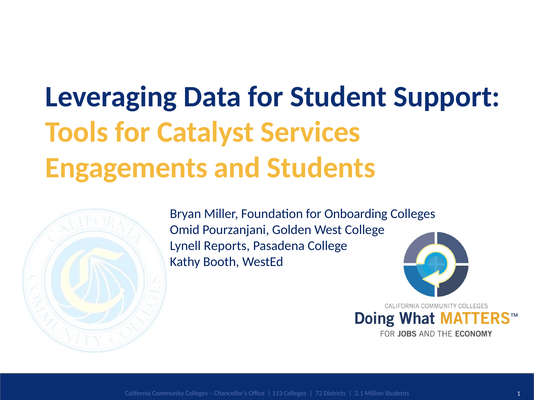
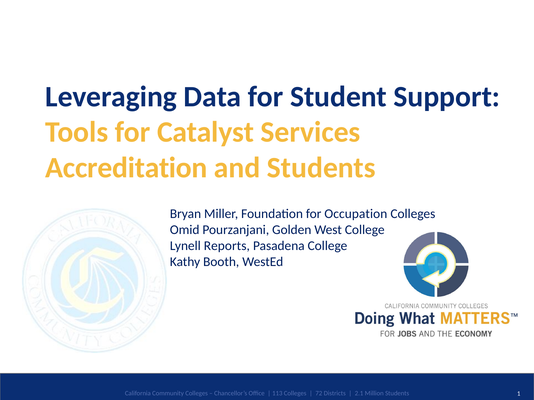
Engagements: Engagements -> Accreditation
Onboarding: Onboarding -> Occupation
